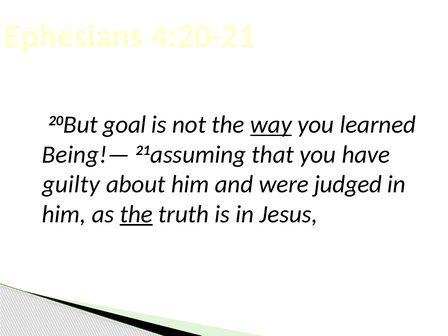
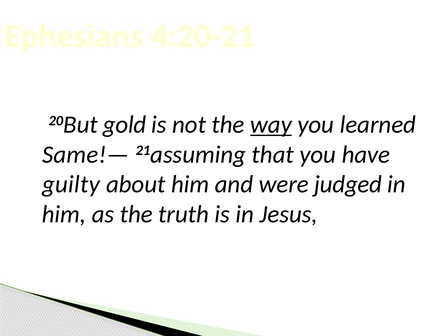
goal: goal -> gold
Being!—: Being!— -> Same!—
the at (136, 214) underline: present -> none
